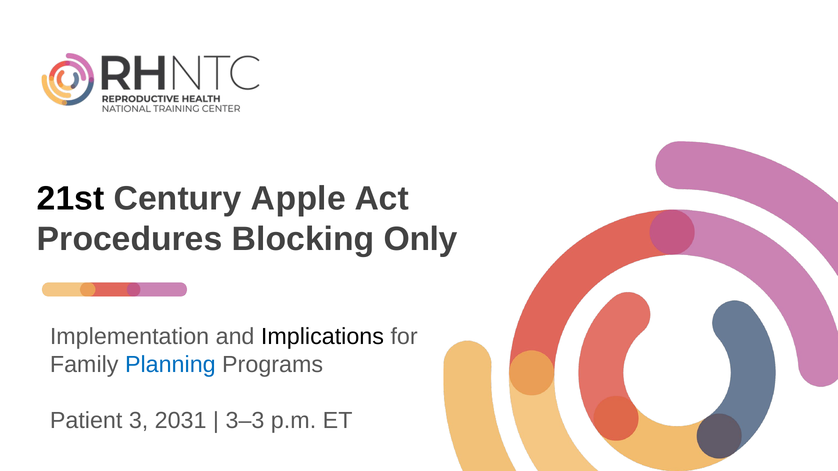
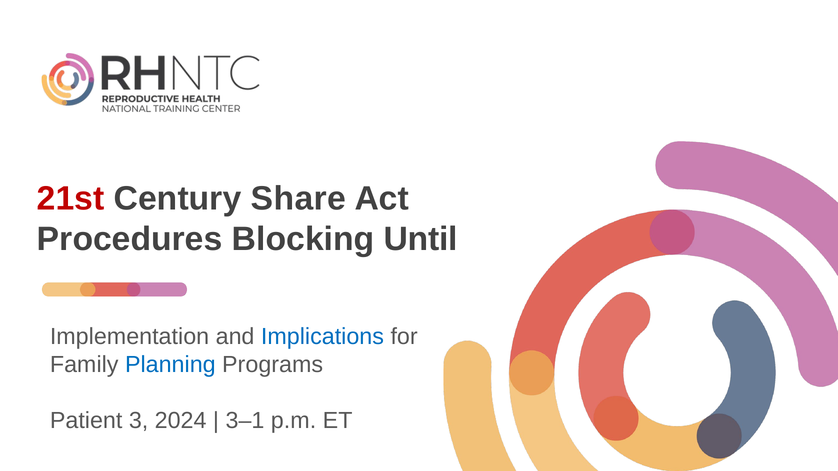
21st colour: black -> red
Apple: Apple -> Share
Only: Only -> Until
Implications colour: black -> blue
2031: 2031 -> 2024
3–3: 3–3 -> 3–1
